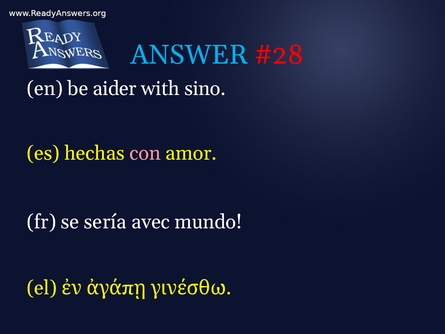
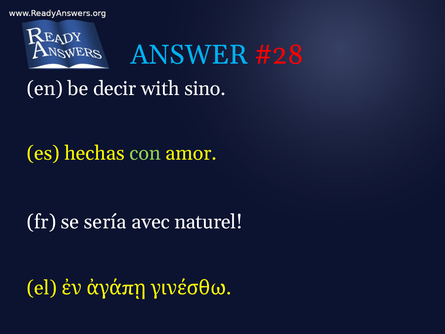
aider: aider -> decir
con colour: pink -> light green
mundo: mundo -> naturel
